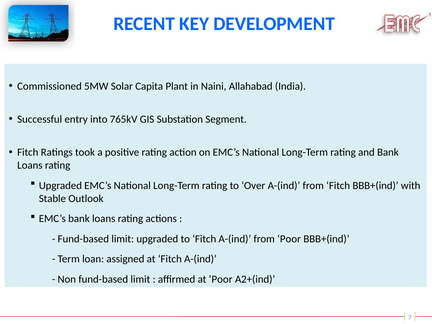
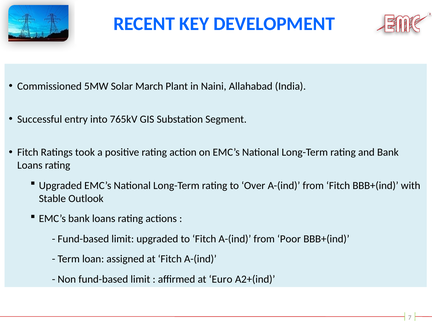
Capita: Capita -> March
at Poor: Poor -> Euro
